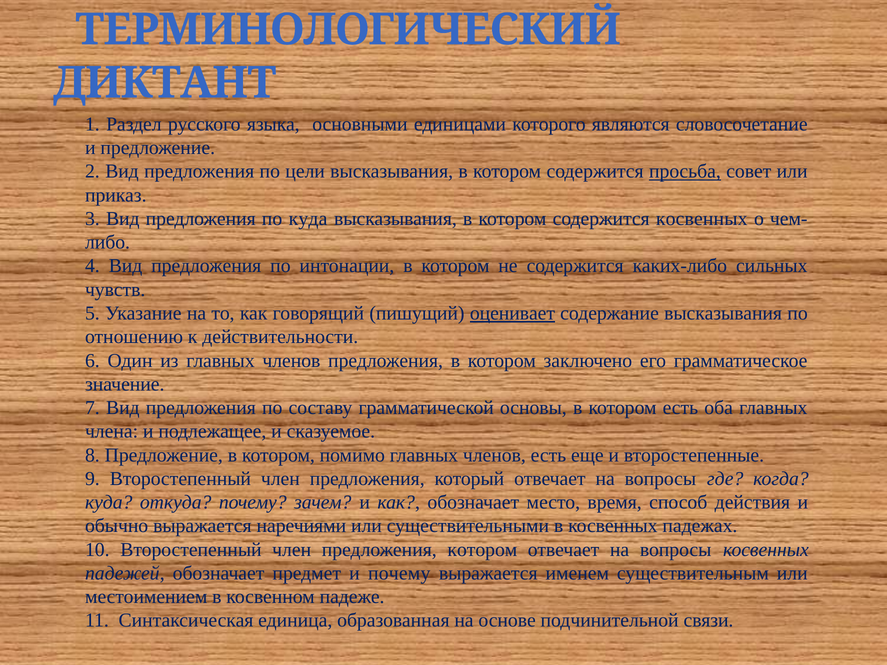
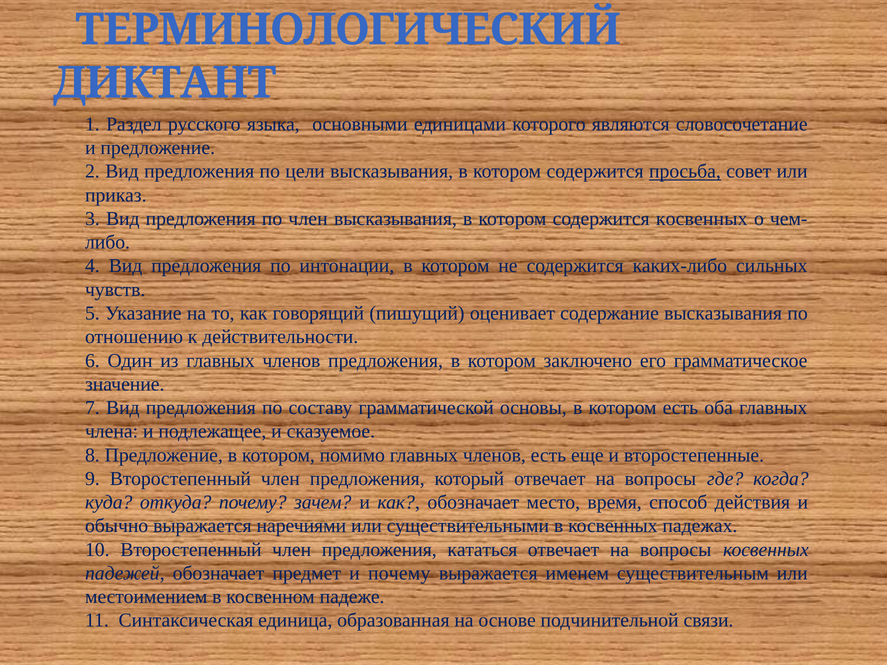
по куда: куда -> член
оценивает underline: present -> none
предложения котором: котором -> кататься
